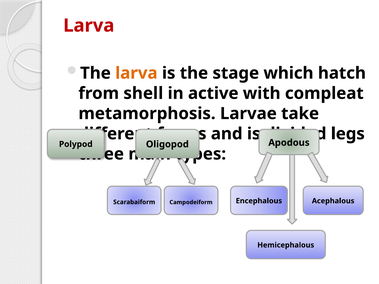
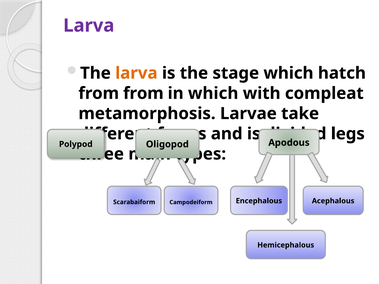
Larva at (89, 26) colour: red -> purple
from shell: shell -> from
in active: active -> which
